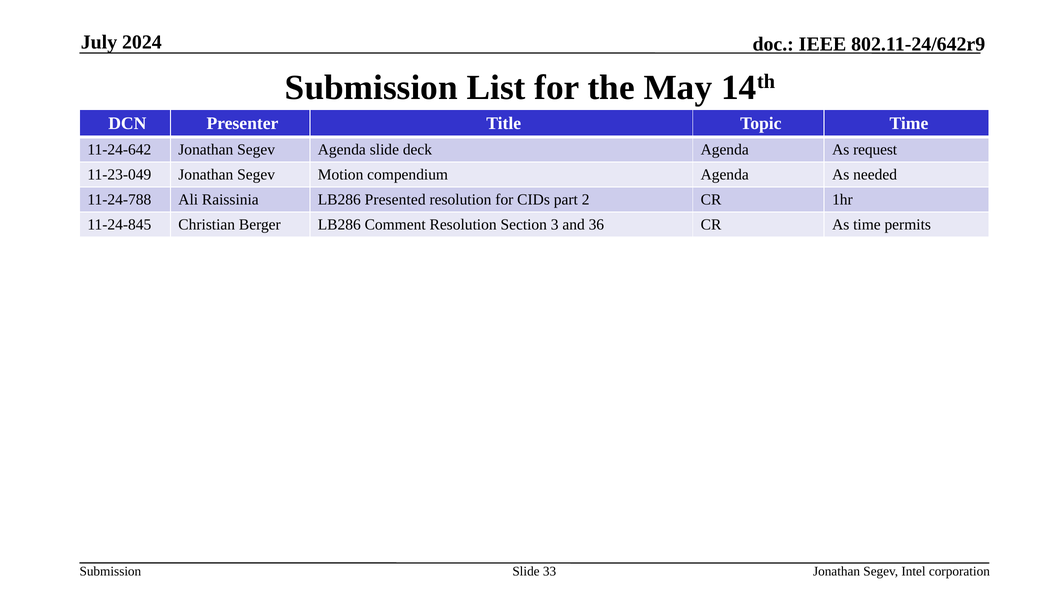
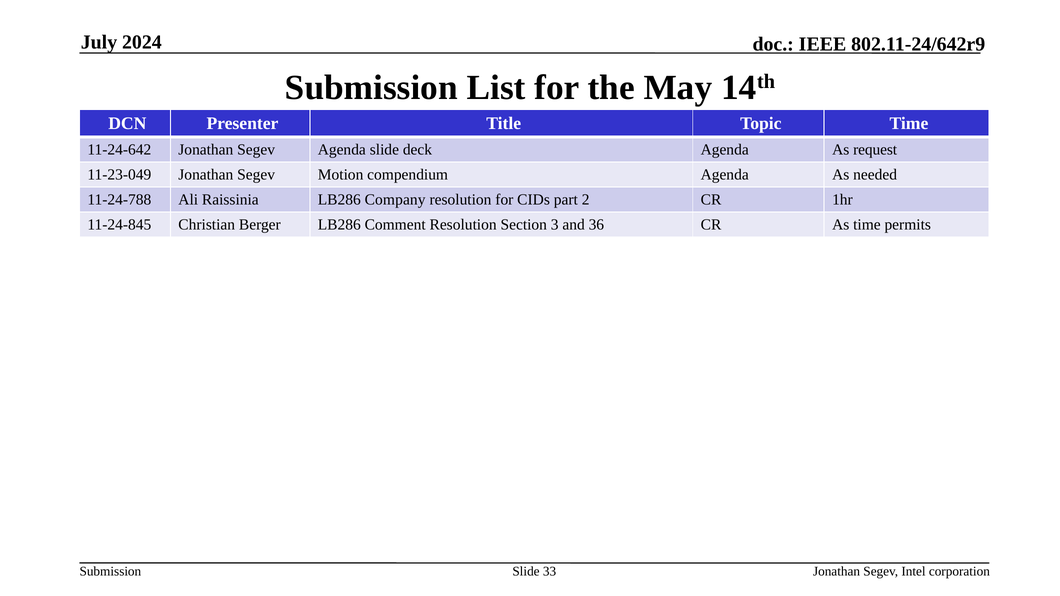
Presented: Presented -> Company
